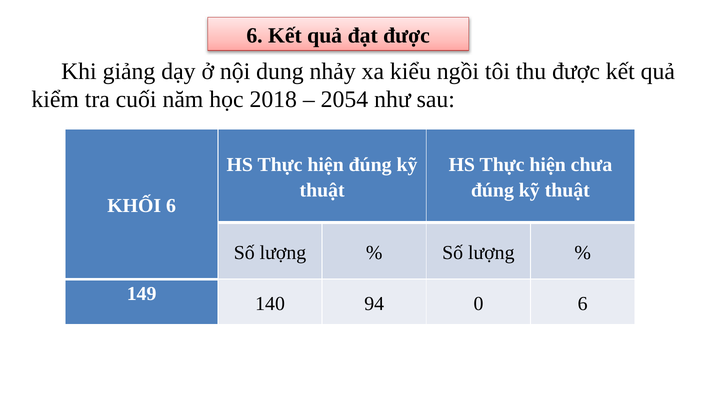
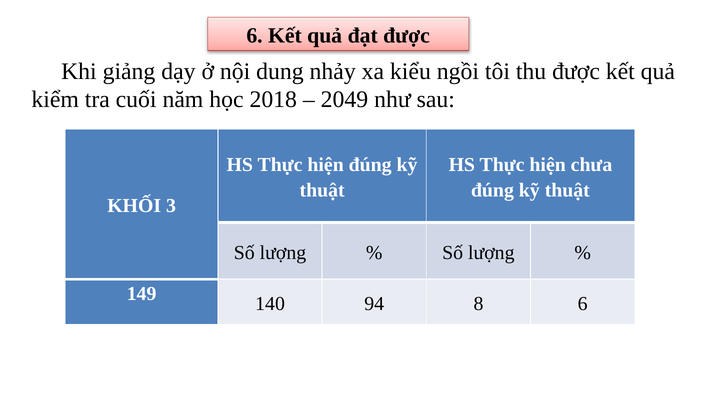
2054: 2054 -> 2049
KHỐI 6: 6 -> 3
0: 0 -> 8
